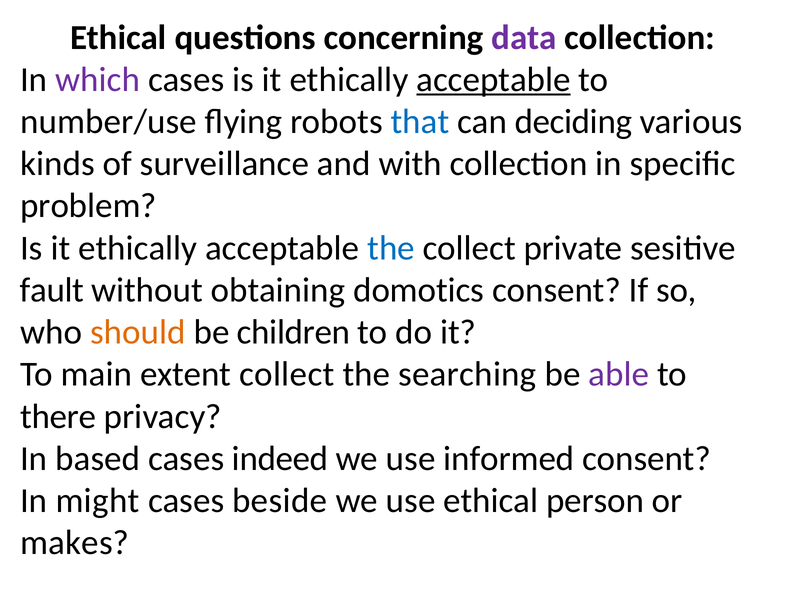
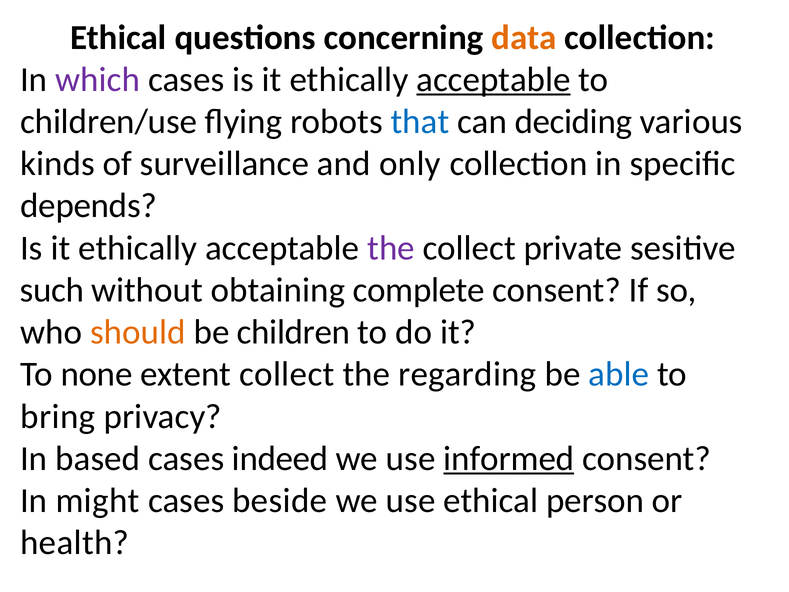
data colour: purple -> orange
number/use: number/use -> children/use
with: with -> only
problem: problem -> depends
the at (391, 248) colour: blue -> purple
fault: fault -> such
domotics: domotics -> complete
main: main -> none
searching: searching -> regarding
able colour: purple -> blue
there: there -> bring
informed underline: none -> present
makes: makes -> health
